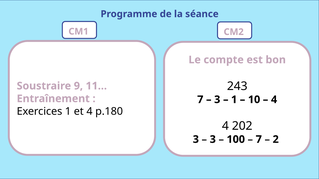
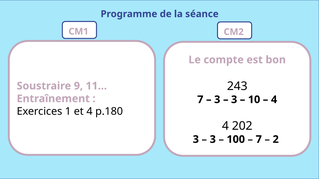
1 at (234, 100): 1 -> 3
